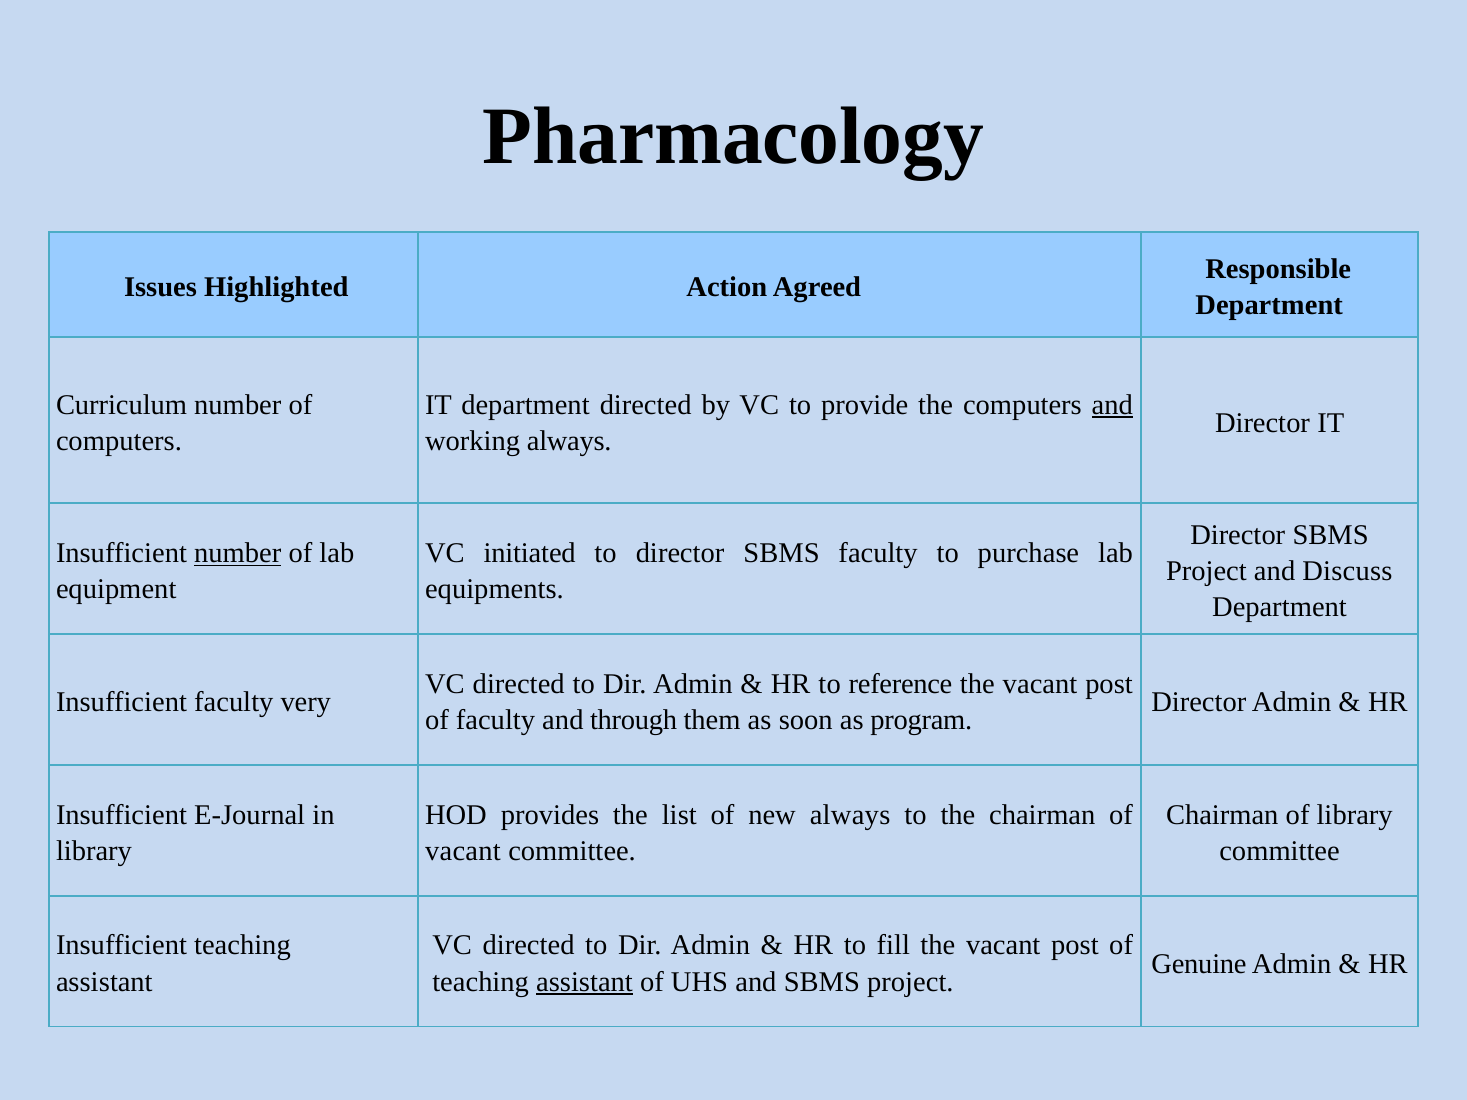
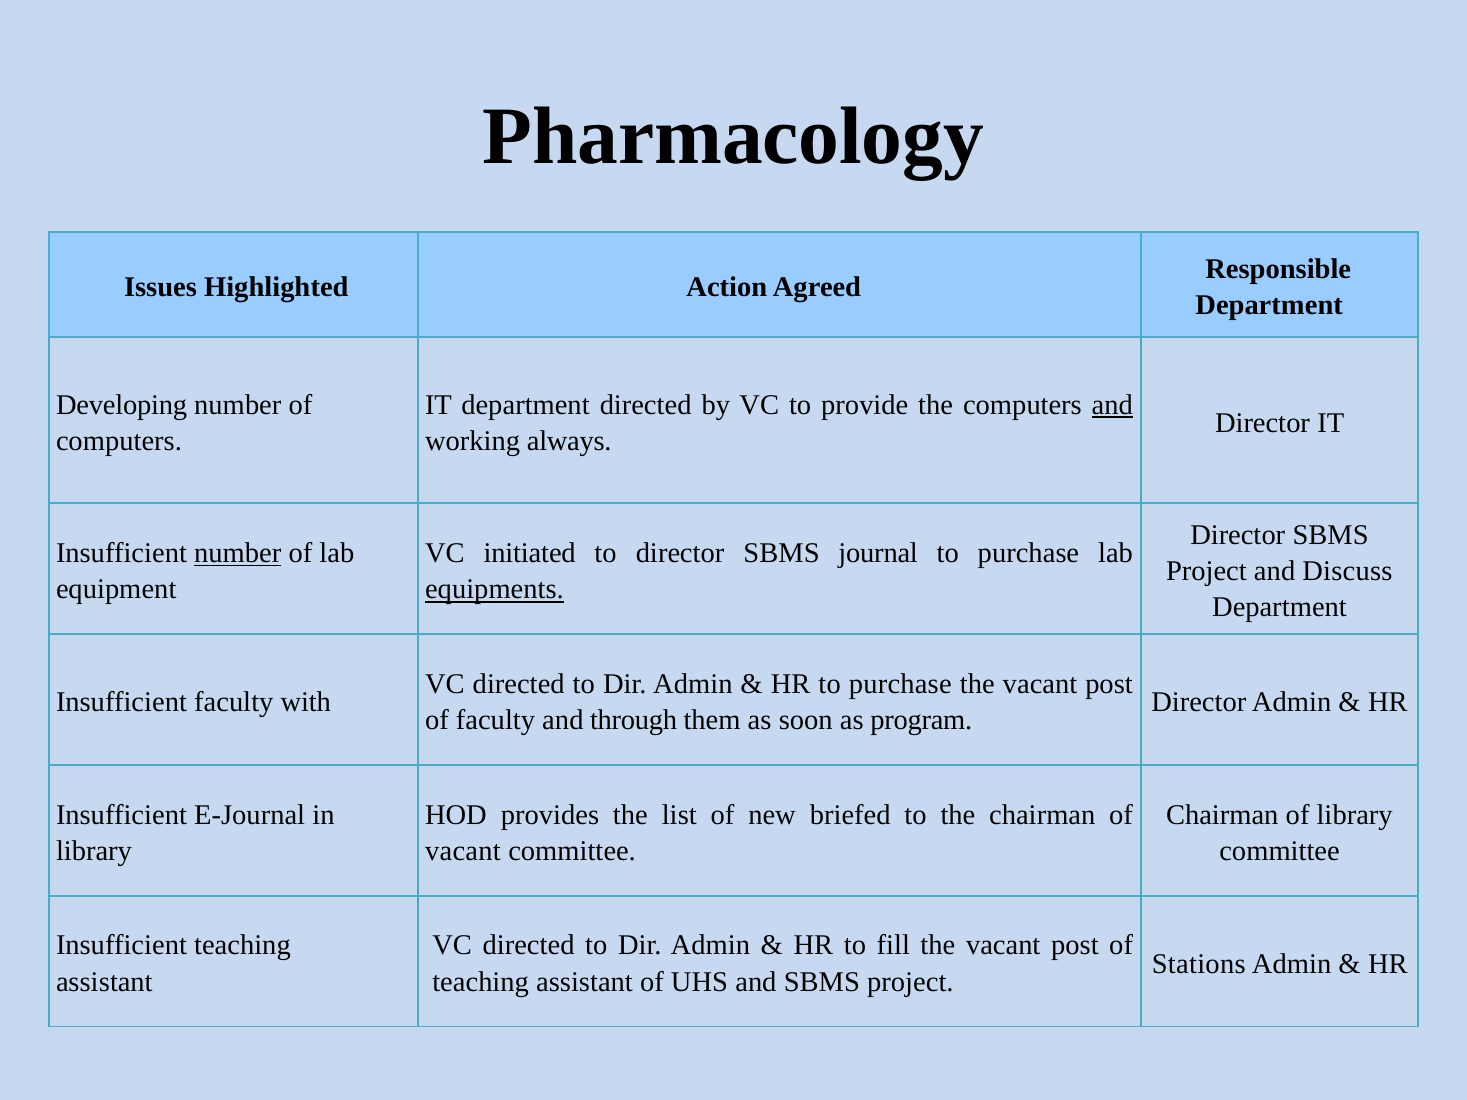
Curriculum: Curriculum -> Developing
SBMS faculty: faculty -> journal
equipments underline: none -> present
HR to reference: reference -> purchase
very: very -> with
new always: always -> briefed
Genuine: Genuine -> Stations
assistant at (584, 982) underline: present -> none
